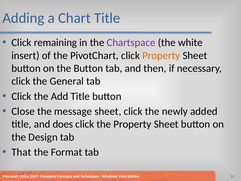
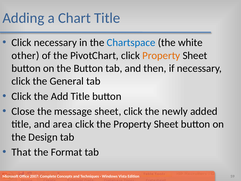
Click remaining: remaining -> necessary
Chartspace colour: purple -> blue
insert: insert -> other
does: does -> area
